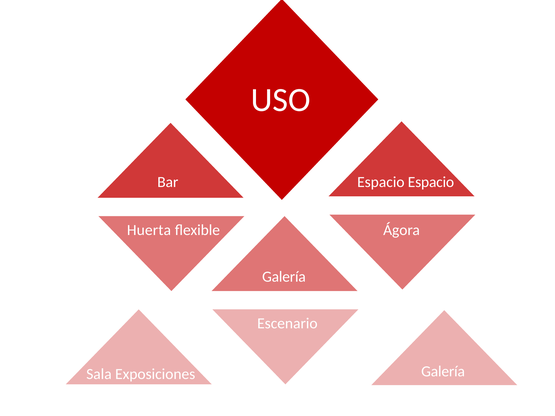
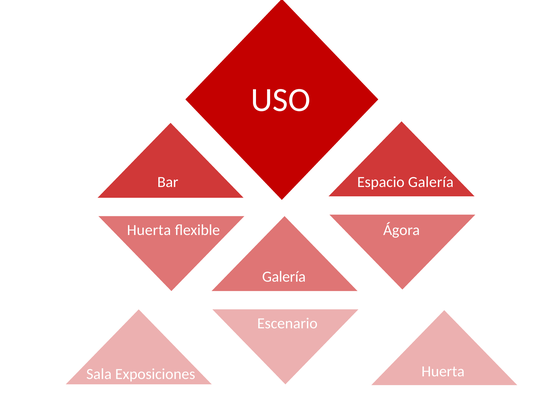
Espacio Espacio: Espacio -> Galería
Exposiciones Galería: Galería -> Huerta
